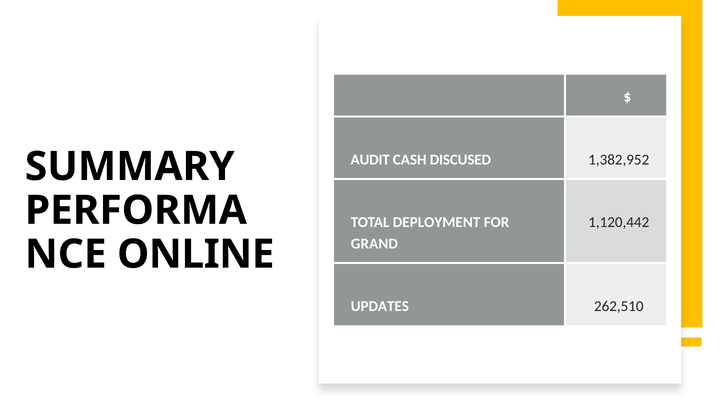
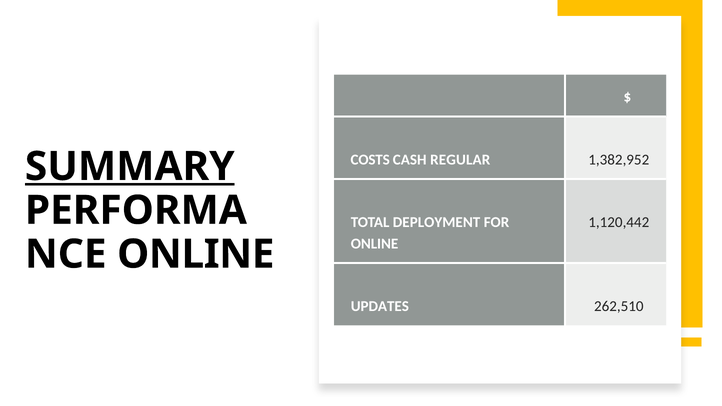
AUDIT: AUDIT -> COSTS
DISCUSED: DISCUSED -> REGULAR
SUMMARY underline: none -> present
GRAND at (374, 244): GRAND -> ONLINE
